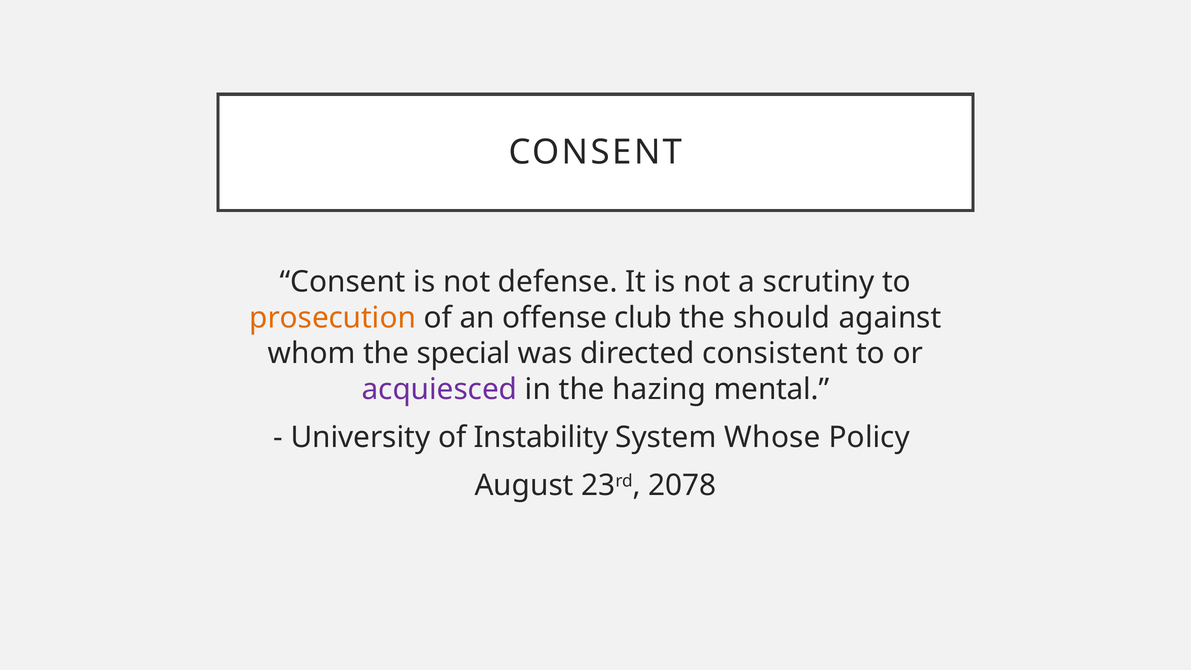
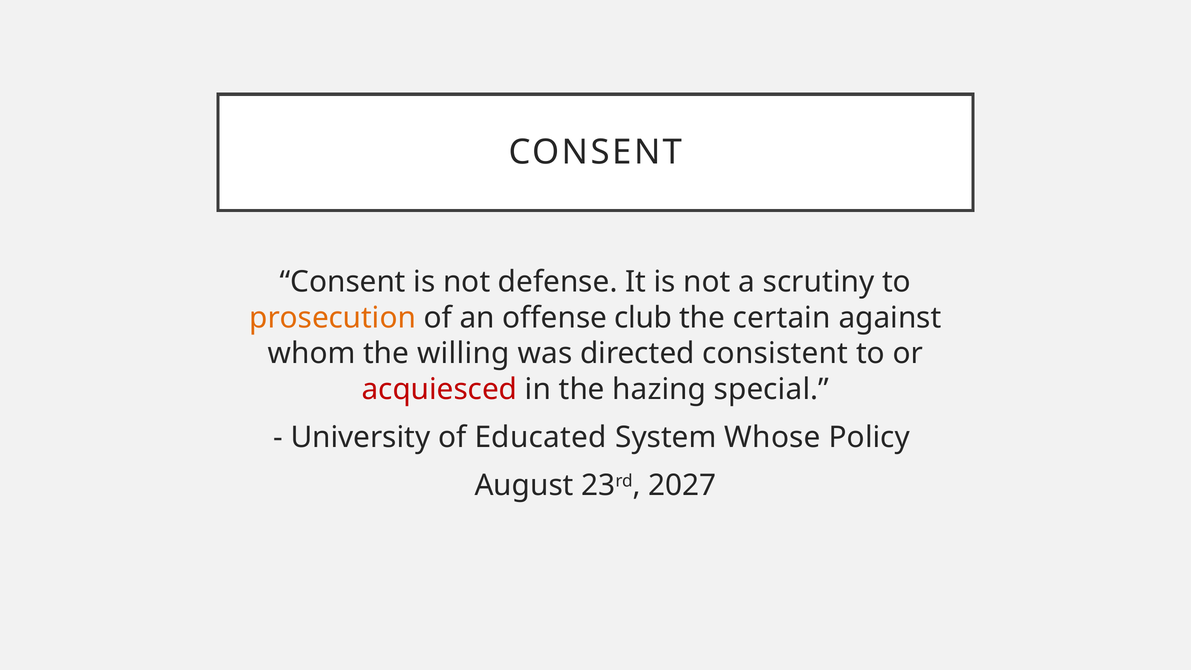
should: should -> certain
special: special -> willing
acquiesced colour: purple -> red
mental: mental -> special
Instability: Instability -> Educated
2078: 2078 -> 2027
